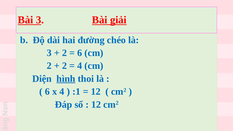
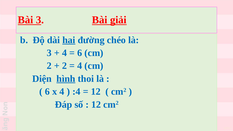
hai underline: none -> present
2 at (64, 53): 2 -> 4
:1: :1 -> :4
